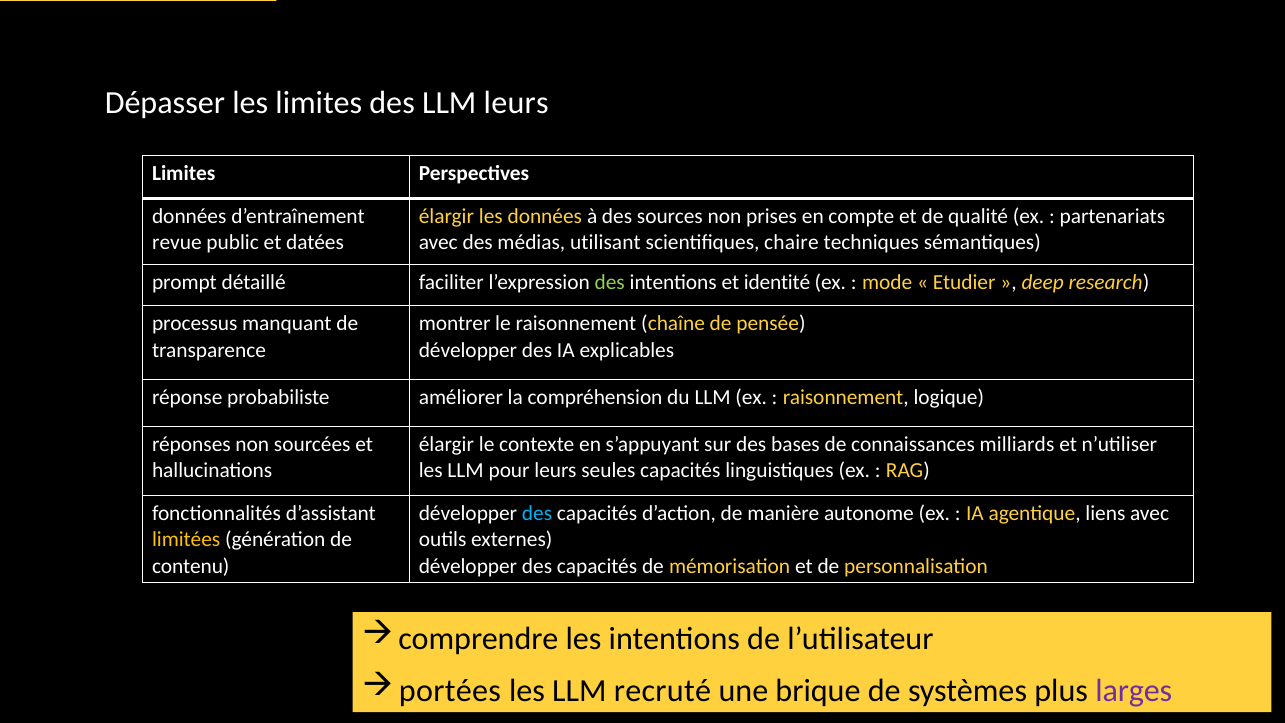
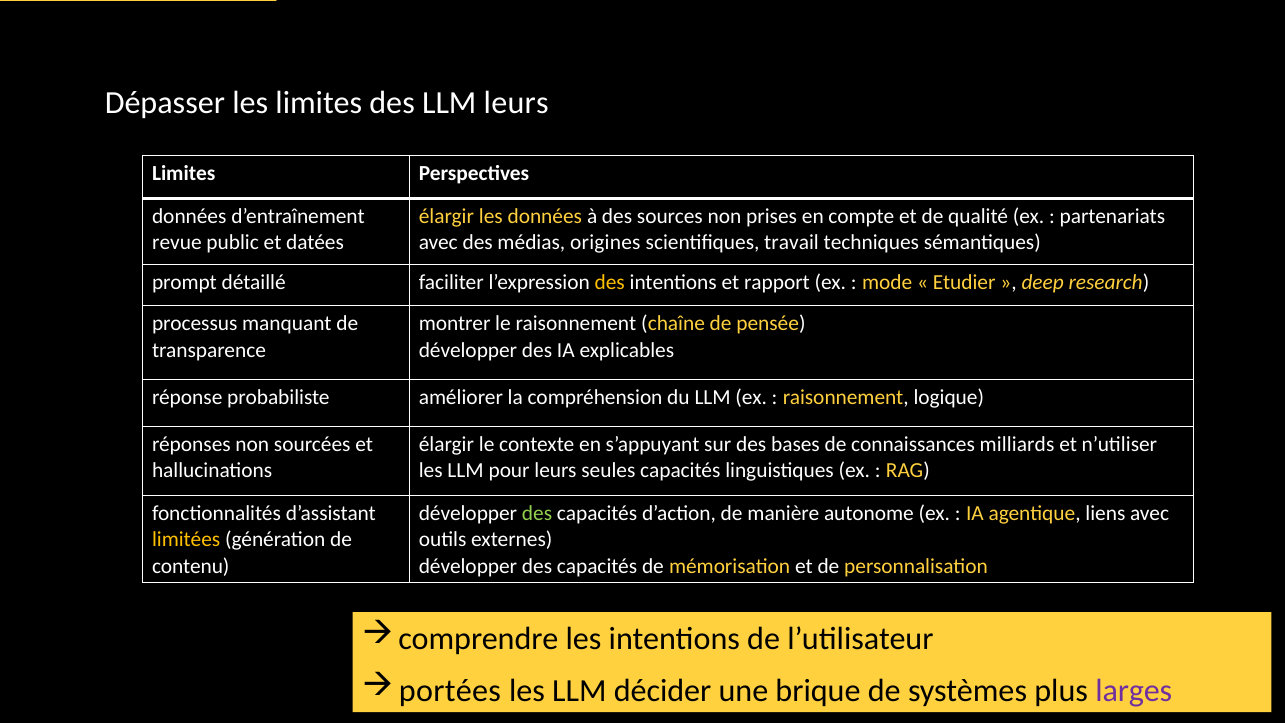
utilisant: utilisant -> origines
chaire: chaire -> travail
des at (610, 283) colour: light green -> yellow
identité: identité -> rapport
des at (537, 513) colour: light blue -> light green
recruté: recruté -> décider
